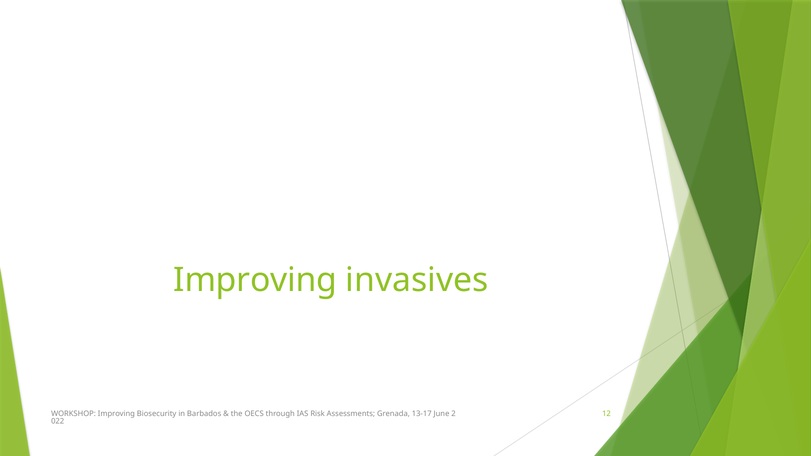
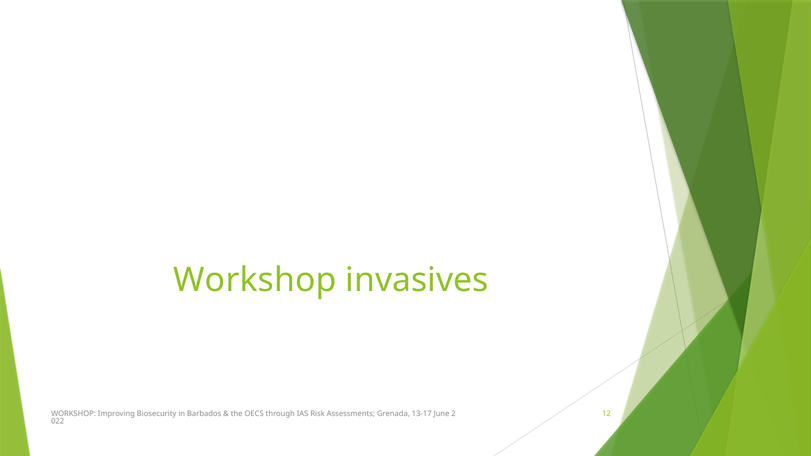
Improving at (255, 280): Improving -> Workshop
